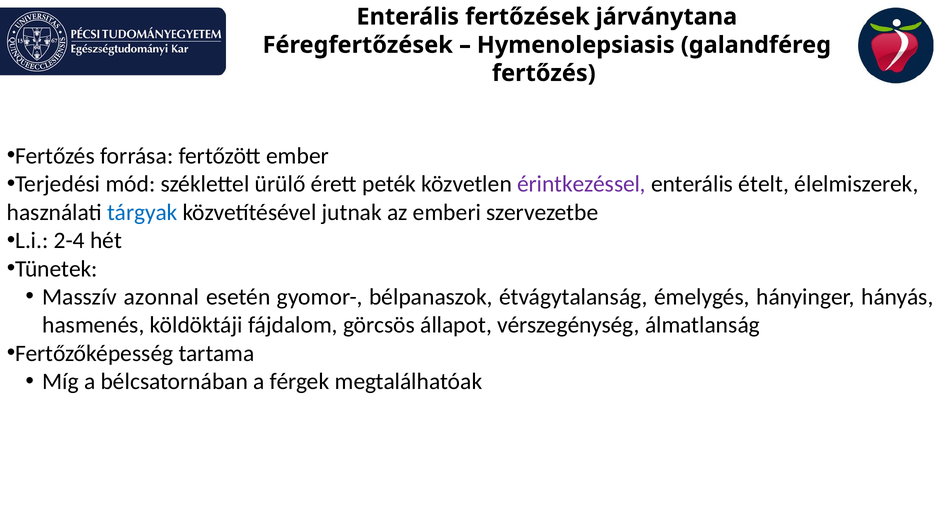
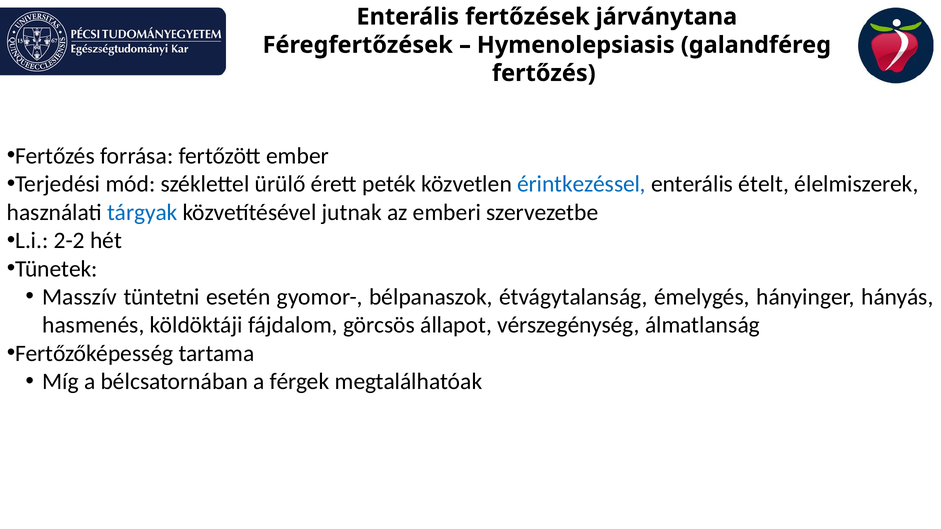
érintkezéssel colour: purple -> blue
2-4: 2-4 -> 2-2
azonnal: azonnal -> tüntetni
